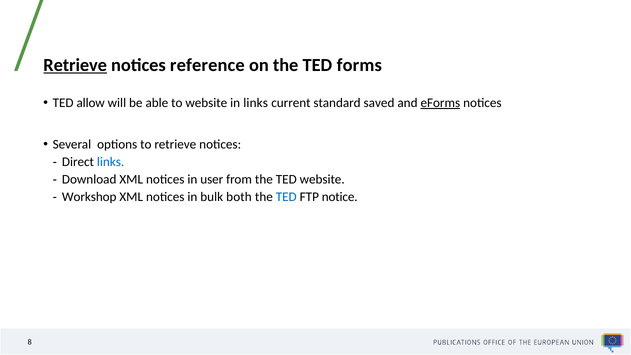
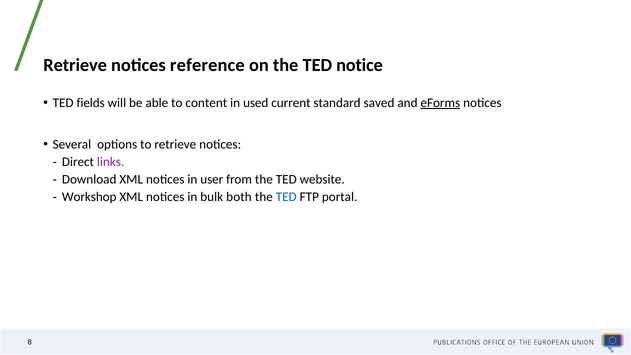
Retrieve at (75, 65) underline: present -> none
forms: forms -> notice
allow: allow -> fields
to website: website -> content
in links: links -> used
links at (111, 162) colour: blue -> purple
notice: notice -> portal
